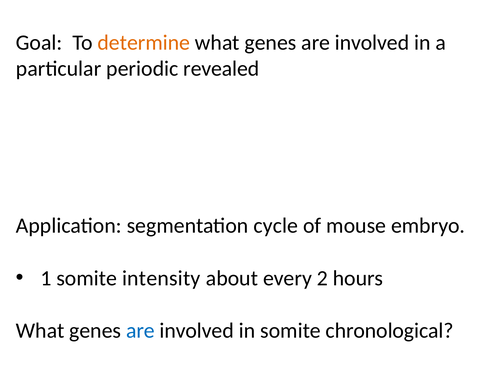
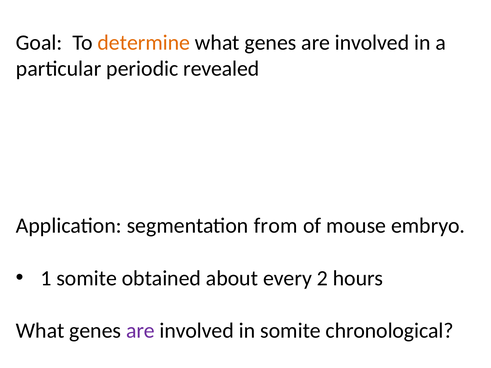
cycle: cycle -> from
intensity: intensity -> obtained
are at (140, 331) colour: blue -> purple
